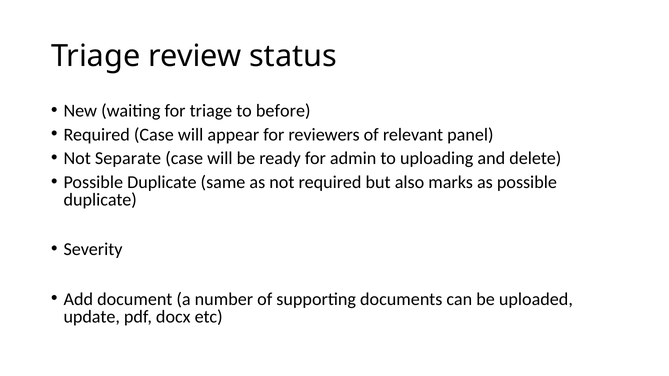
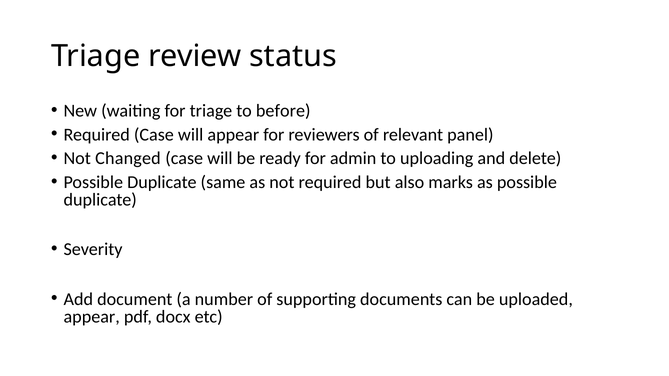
Separate: Separate -> Changed
update at (92, 317): update -> appear
